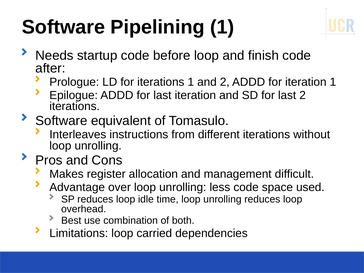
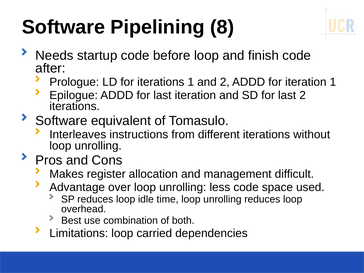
Pipelining 1: 1 -> 8
